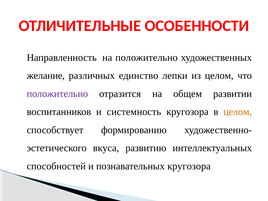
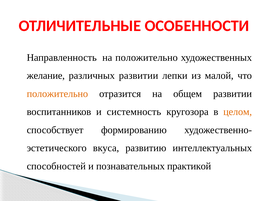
различных единство: единство -> развитии
из целом: целом -> малой
положительно at (57, 94) colour: purple -> orange
познавательных кругозора: кругозора -> практикой
